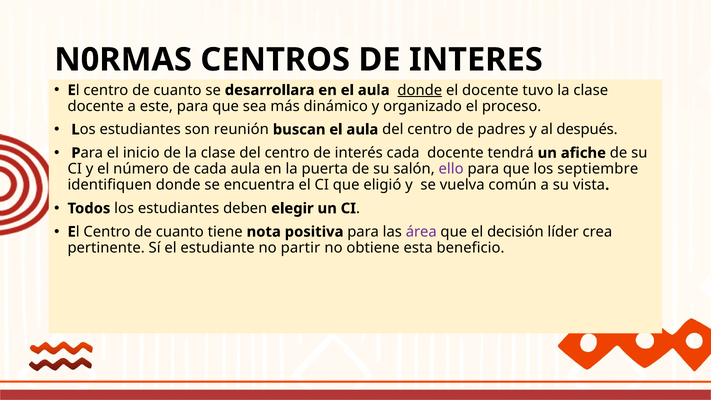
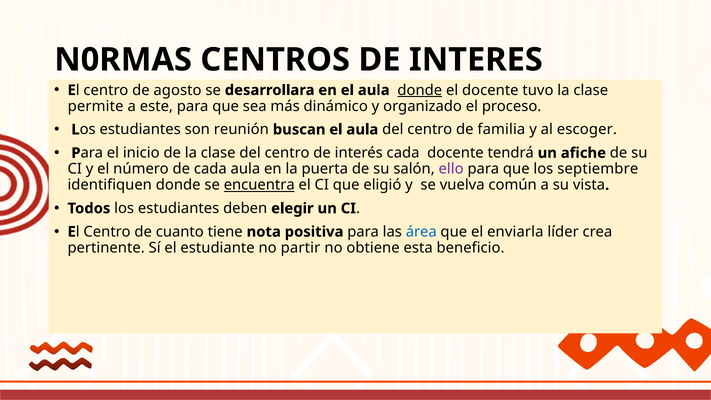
cuanto at (178, 90): cuanto -> agosto
docente at (96, 106): docente -> permite
padres: padres -> familia
después: después -> escoger
encuentra underline: none -> present
área colour: purple -> blue
decisión: decisión -> enviarla
